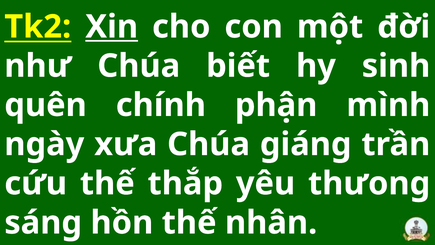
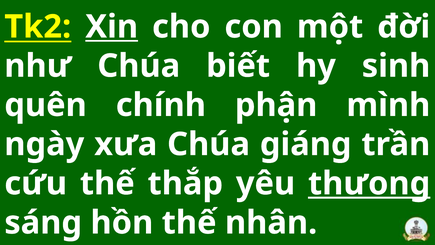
thưong underline: none -> present
